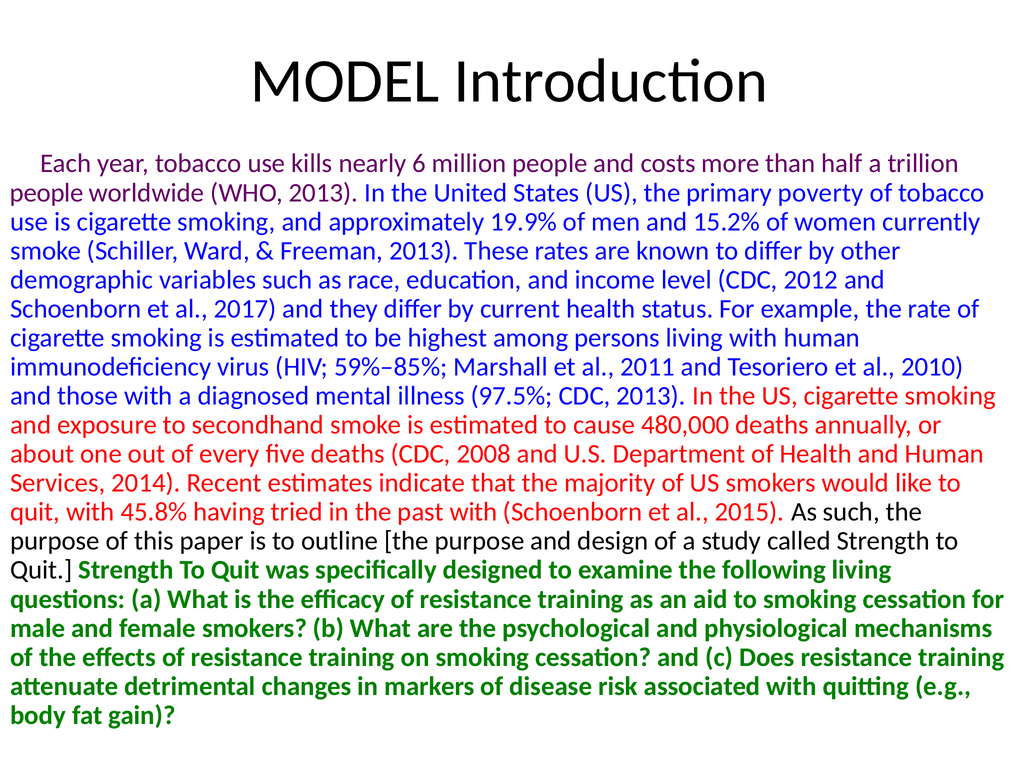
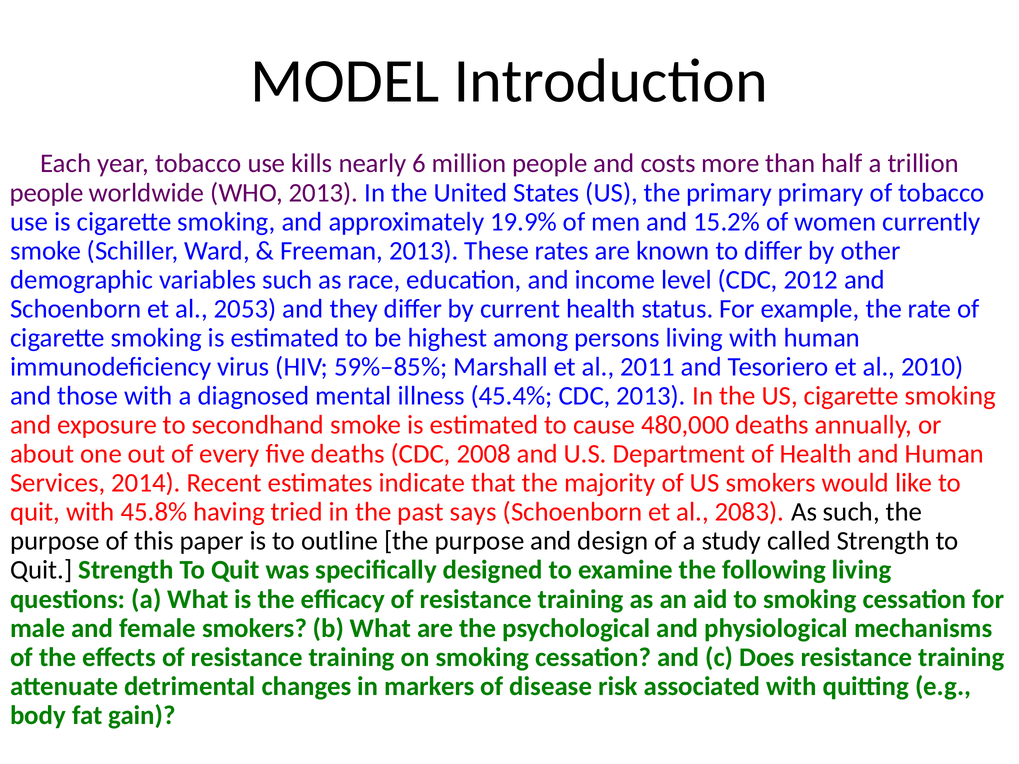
primary poverty: poverty -> primary
2017: 2017 -> 2053
97.5%: 97.5% -> 45.4%
past with: with -> says
2015: 2015 -> 2083
